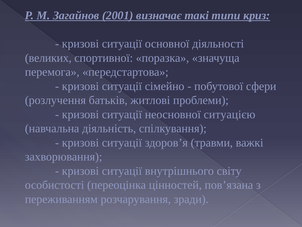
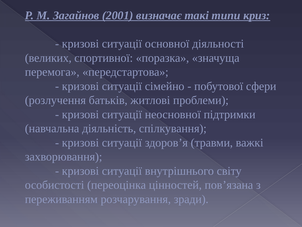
ситуацією: ситуацією -> підтримки
